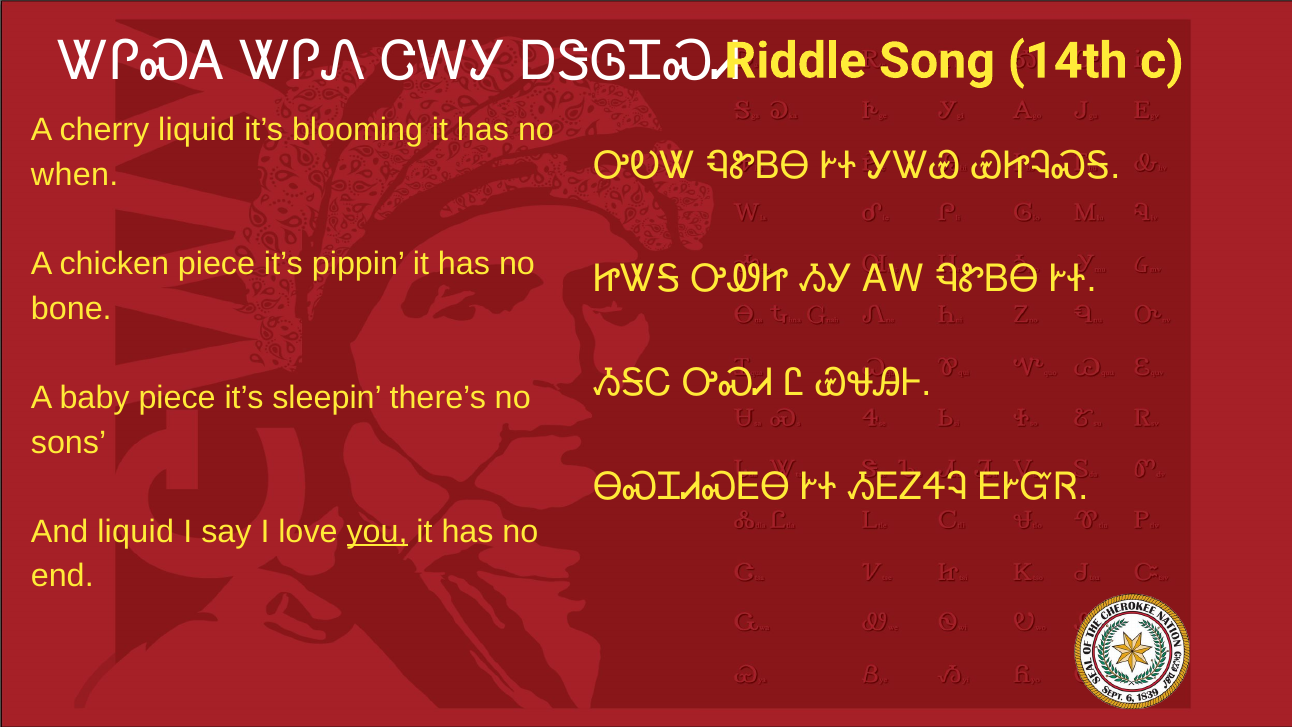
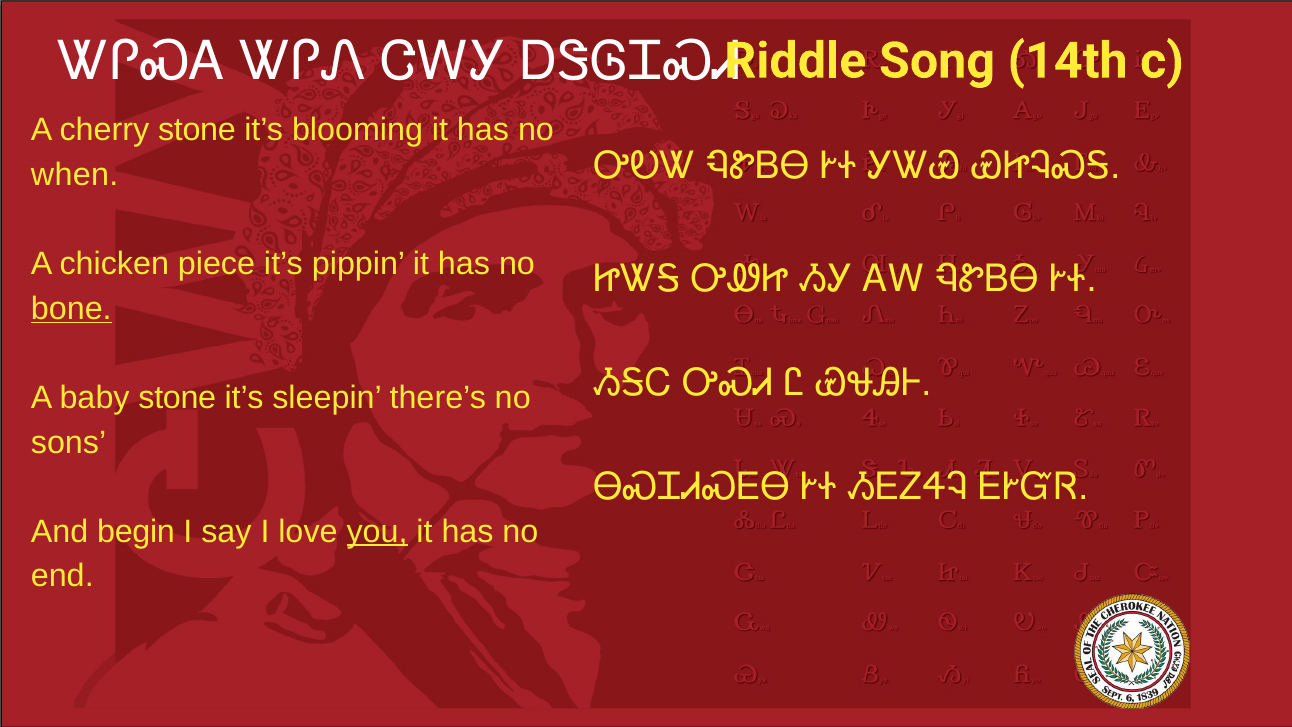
cherry liquid: liquid -> stone
bone underline: none -> present
baby piece: piece -> stone
And liquid: liquid -> begin
